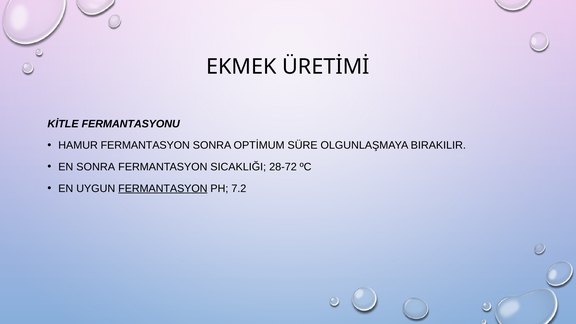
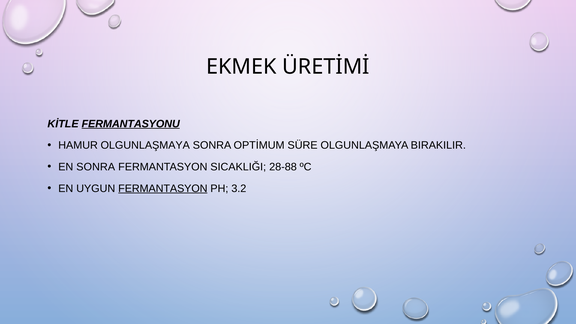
FERMANTASYONU underline: none -> present
HAMUR FERMANTASYON: FERMANTASYON -> OLGUNLAŞMAYA
28-72: 28-72 -> 28-88
7.2: 7.2 -> 3.2
